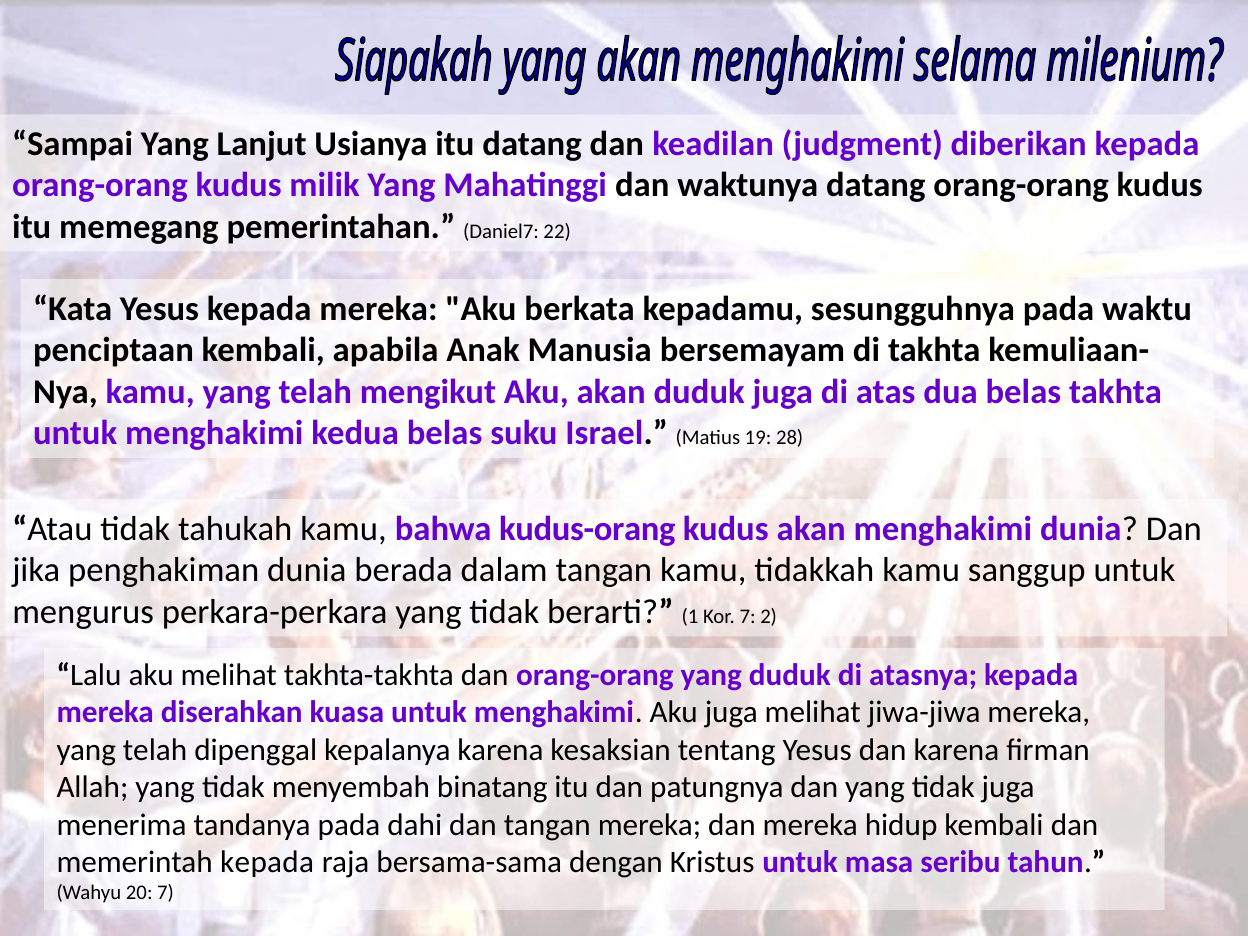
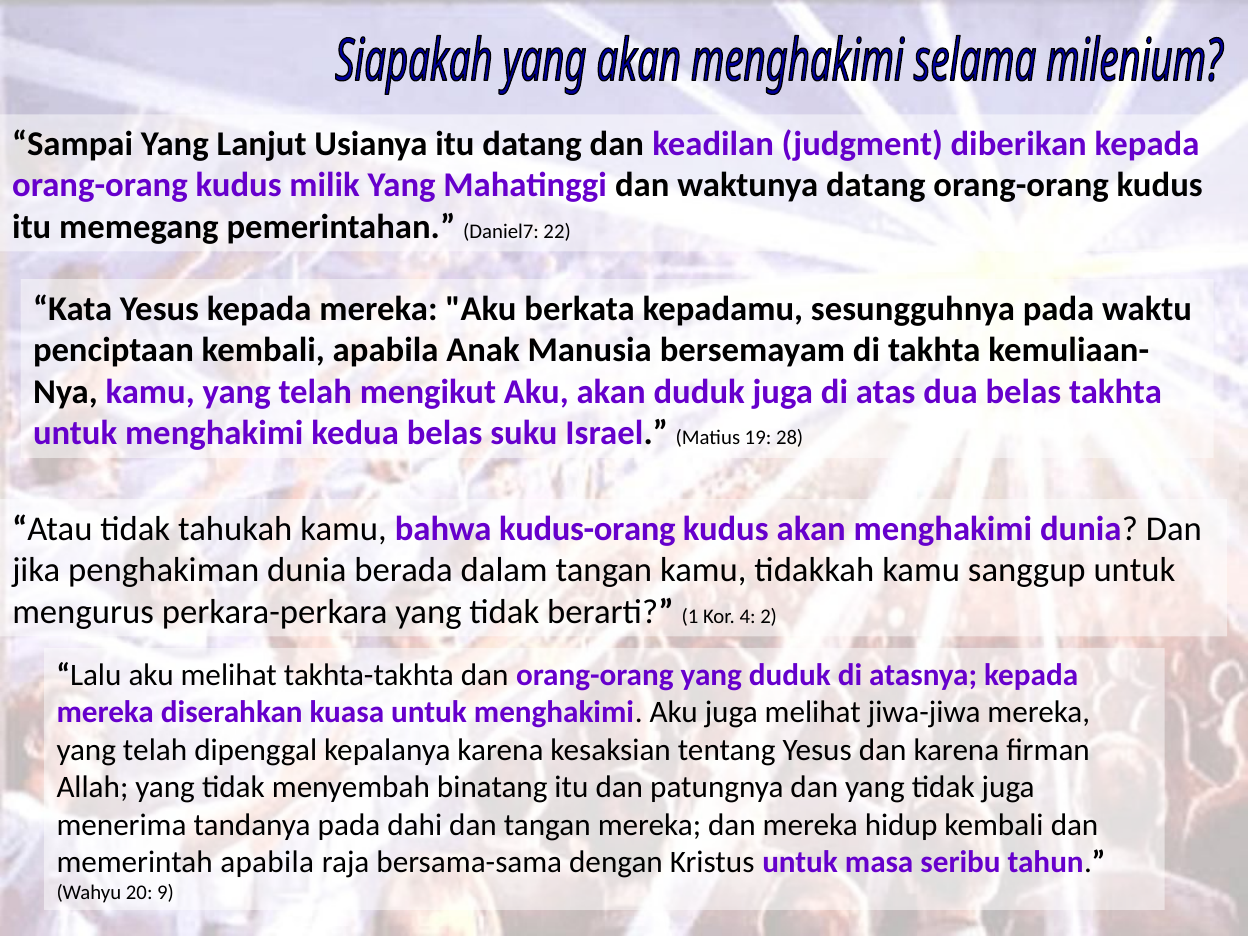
Kor 7: 7 -> 4
memerintah kepada: kepada -> apabila
20 7: 7 -> 9
